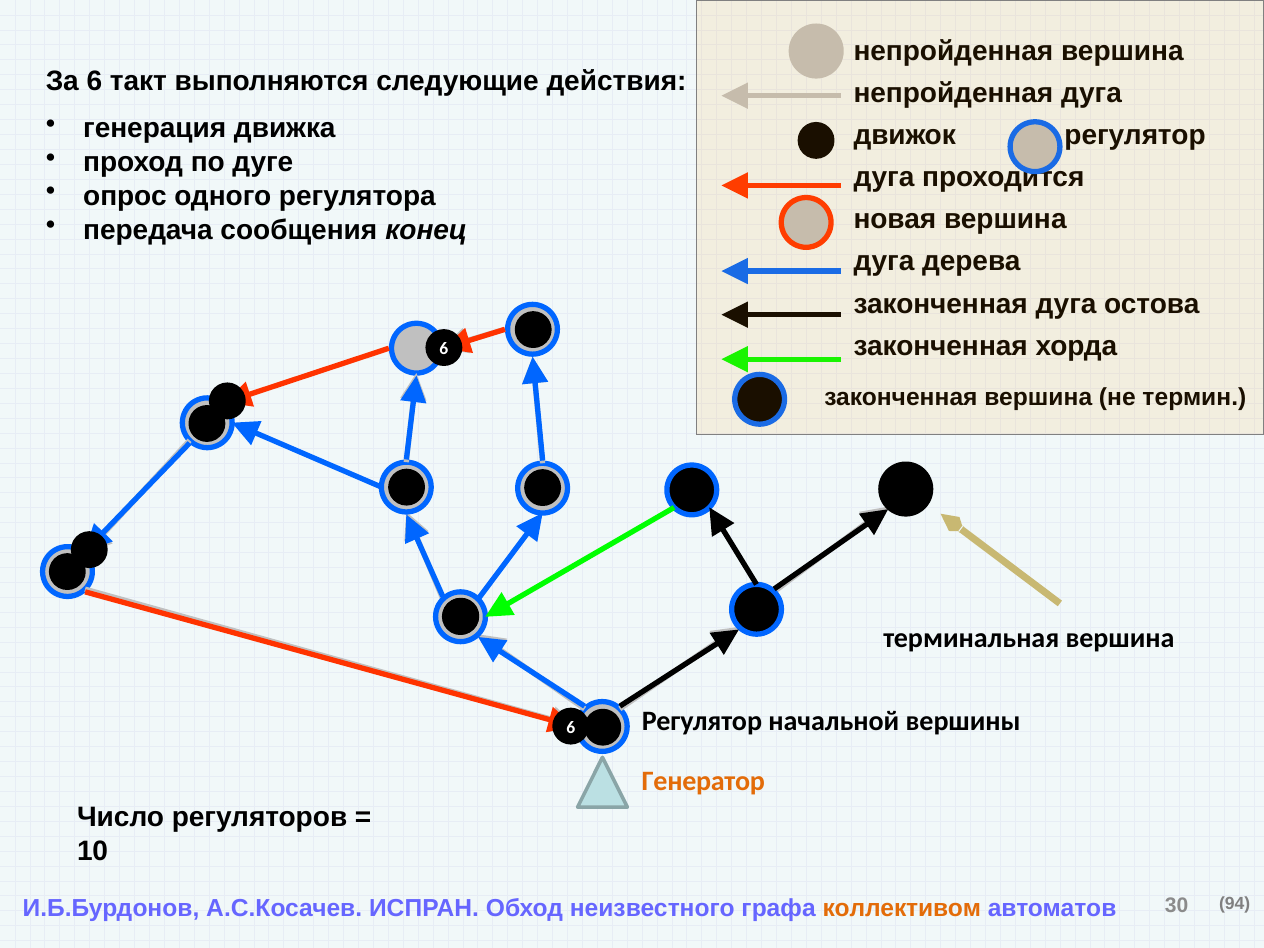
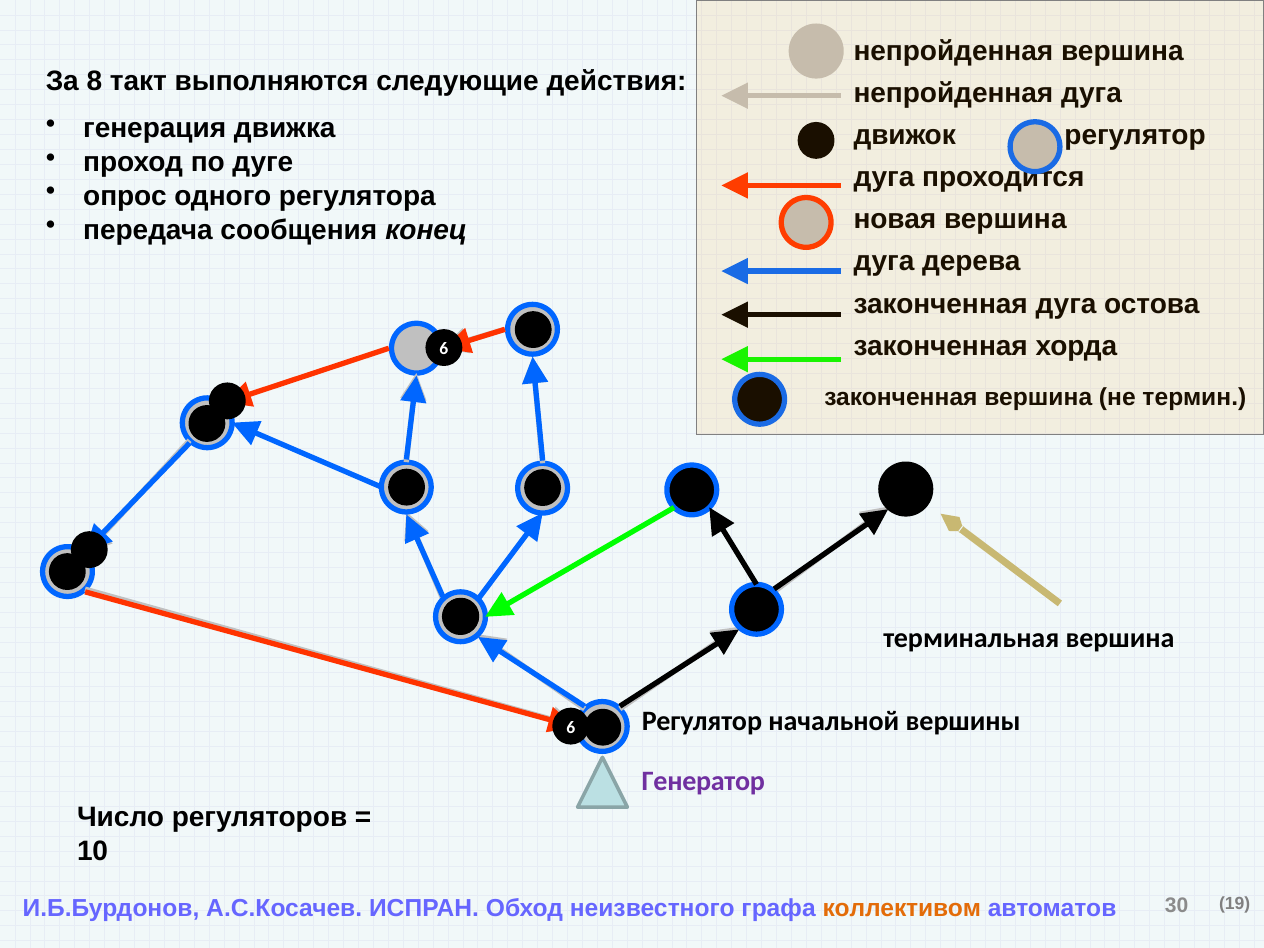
За 6: 6 -> 8
Генератор colour: orange -> purple
94: 94 -> 19
